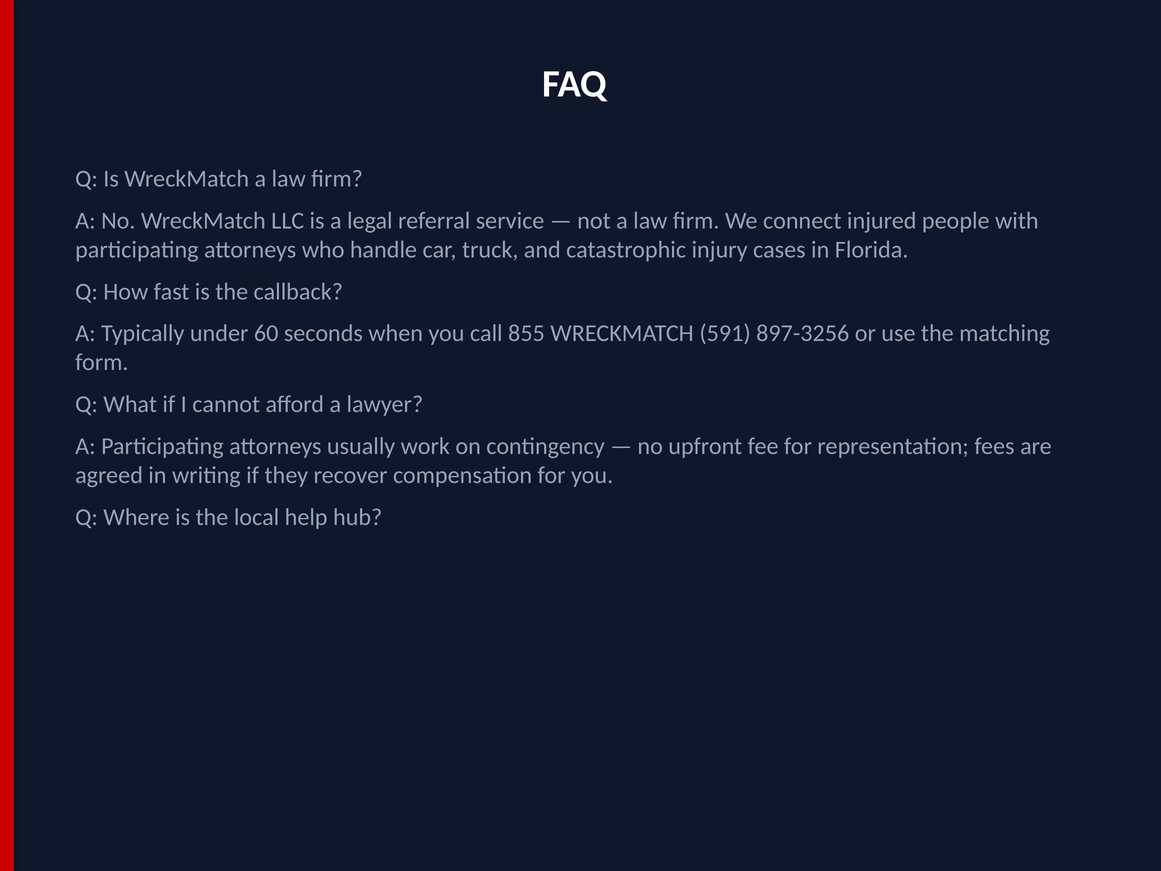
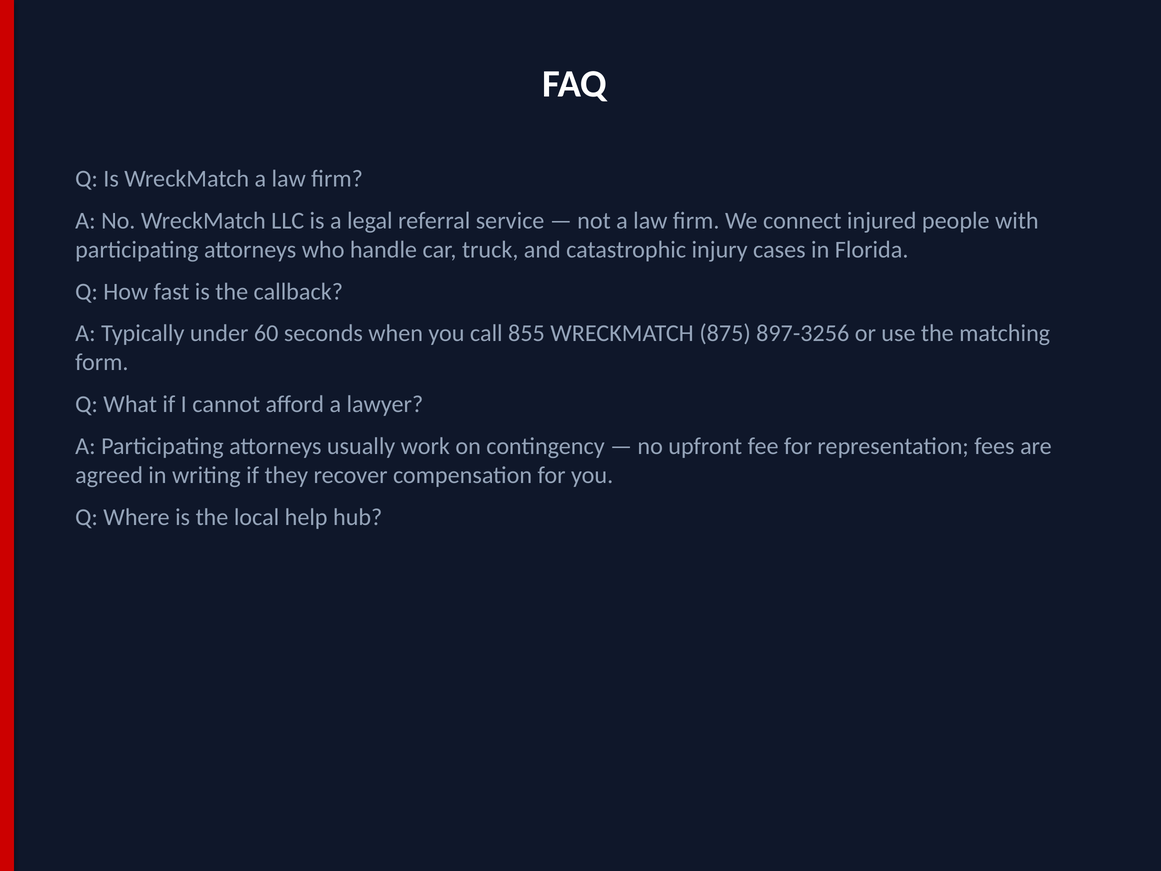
591: 591 -> 875
